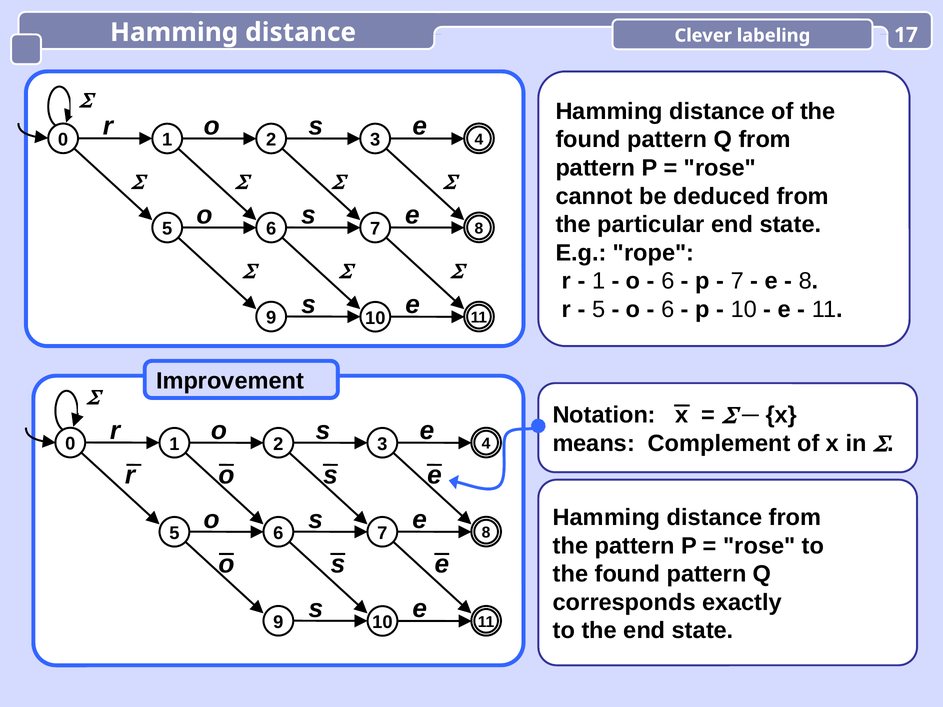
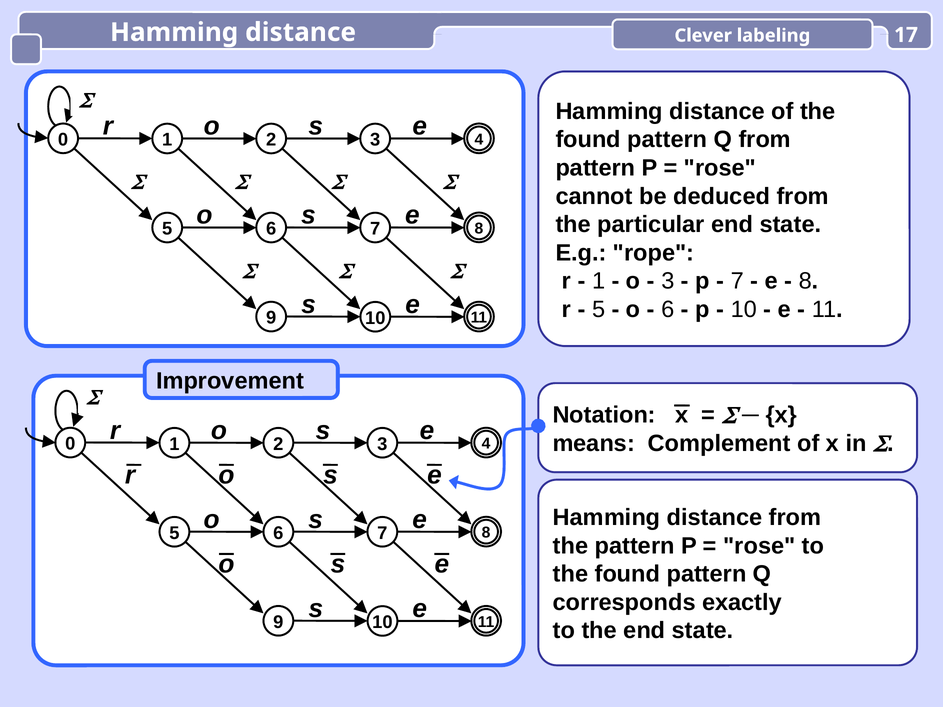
6 at (668, 281): 6 -> 3
